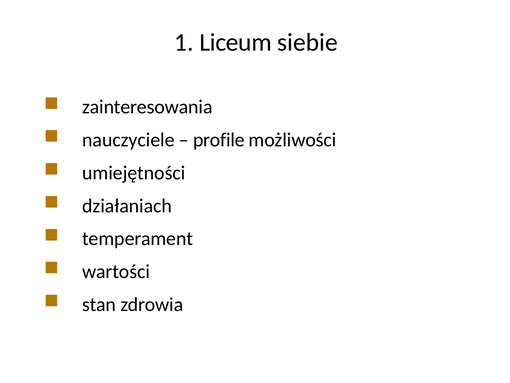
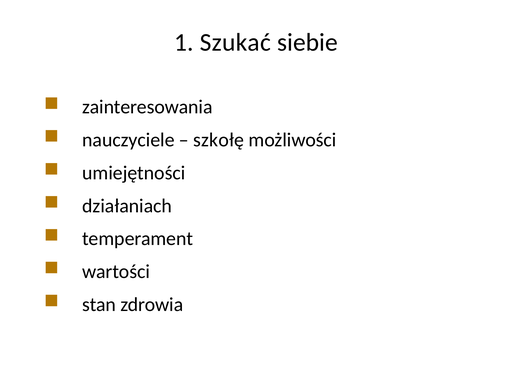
Liceum: Liceum -> Szukać
profile: profile -> szkołę
